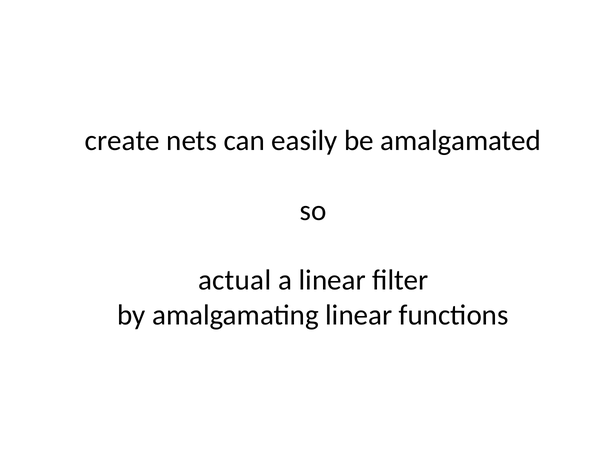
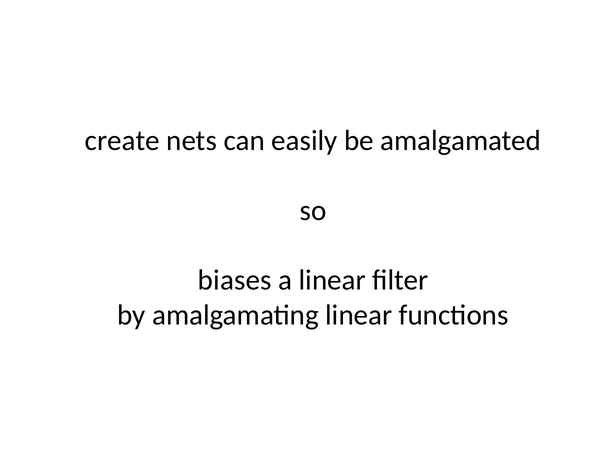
actual: actual -> biases
